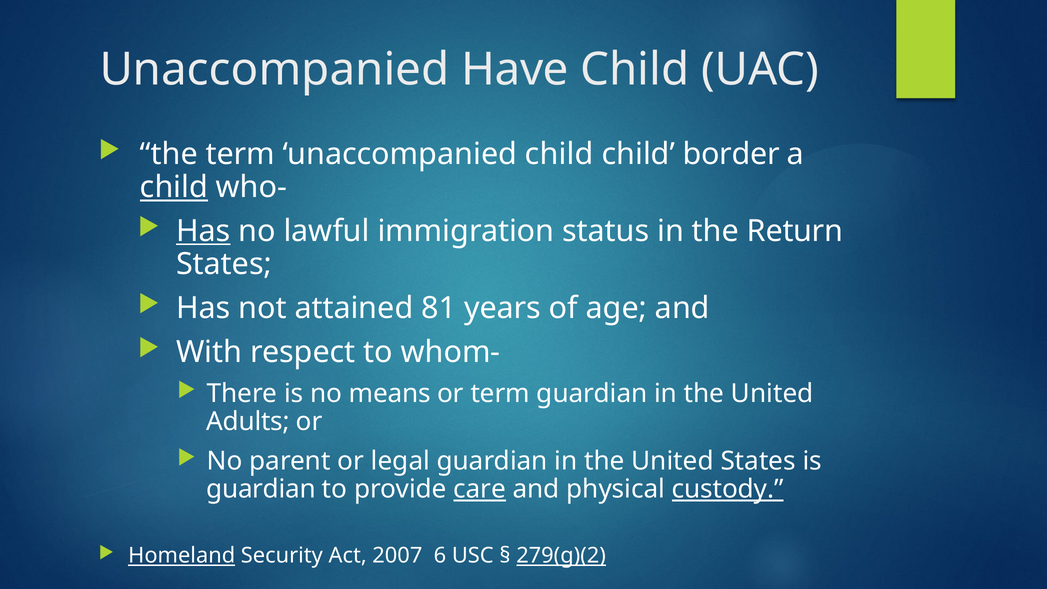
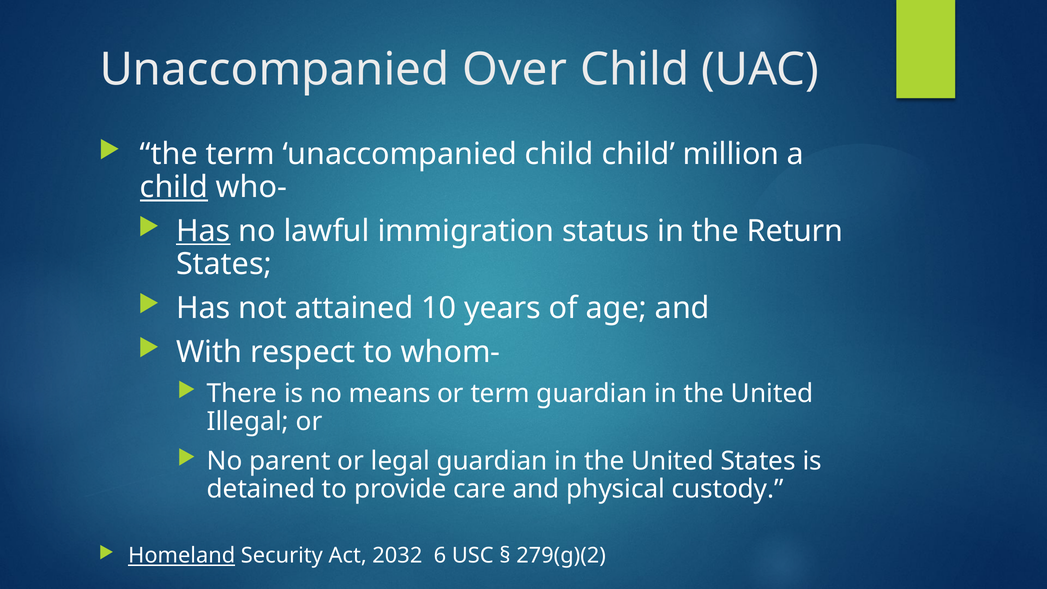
Have: Have -> Over
border: border -> million
81: 81 -> 10
Adults: Adults -> Illegal
guardian at (261, 489): guardian -> detained
care underline: present -> none
custody underline: present -> none
2007: 2007 -> 2032
279(g)(2 underline: present -> none
